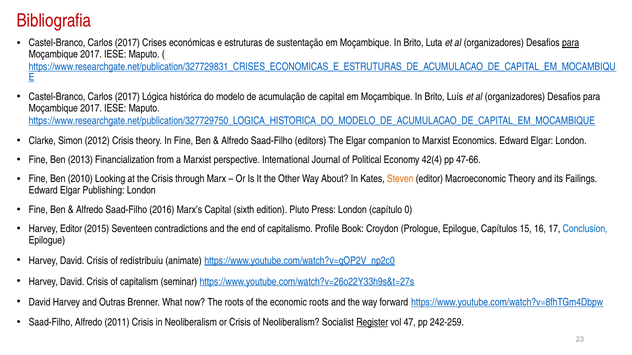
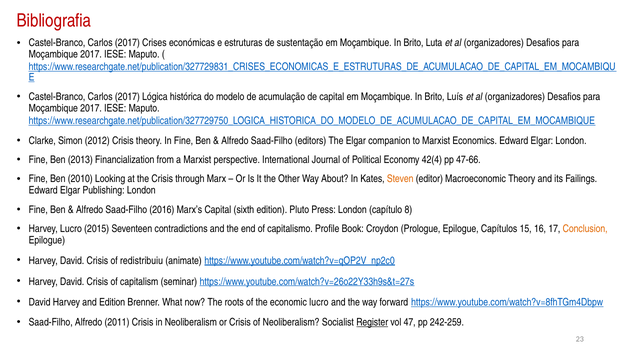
para at (571, 43) underline: present -> none
0: 0 -> 8
Harvey Editor: Editor -> Lucro
Conclusion colour: blue -> orange
and Outras: Outras -> Edition
economic roots: roots -> lucro
